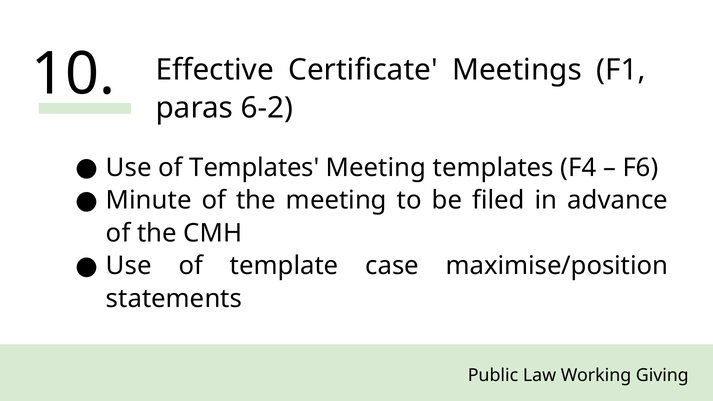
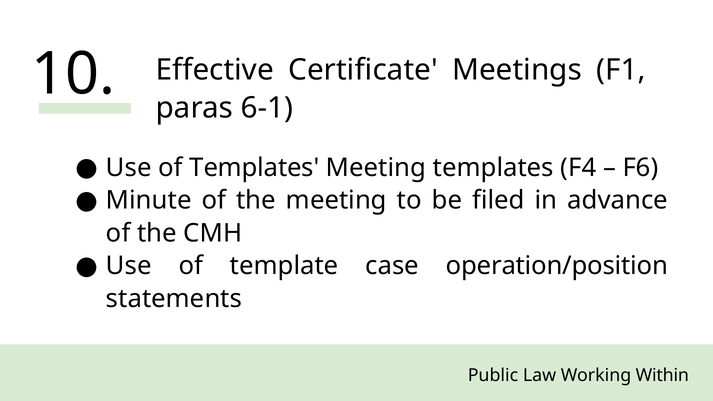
6-2: 6-2 -> 6-1
maximise/position: maximise/position -> operation/position
Giving: Giving -> Within
